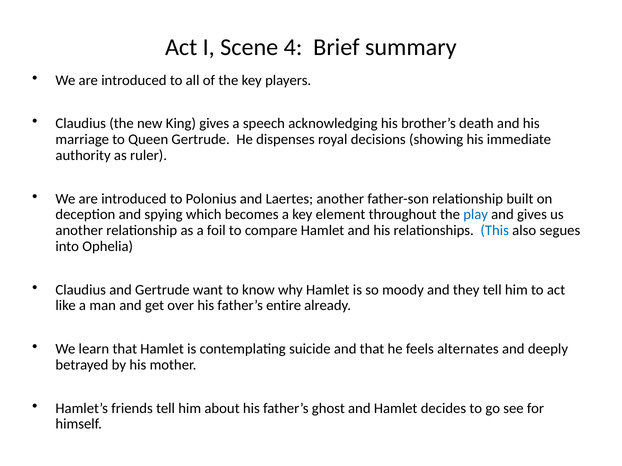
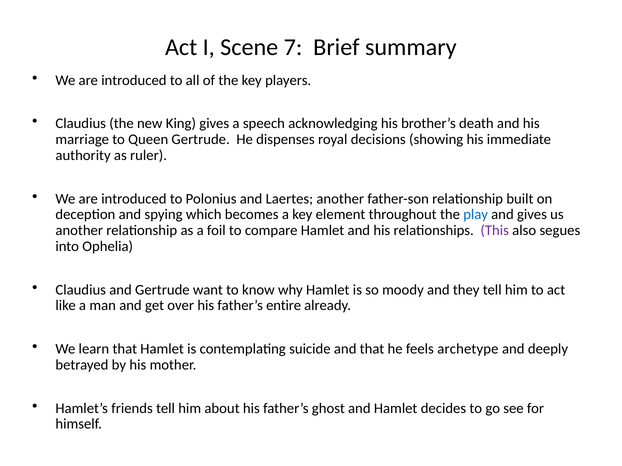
4: 4 -> 7
This colour: blue -> purple
alternates: alternates -> archetype
